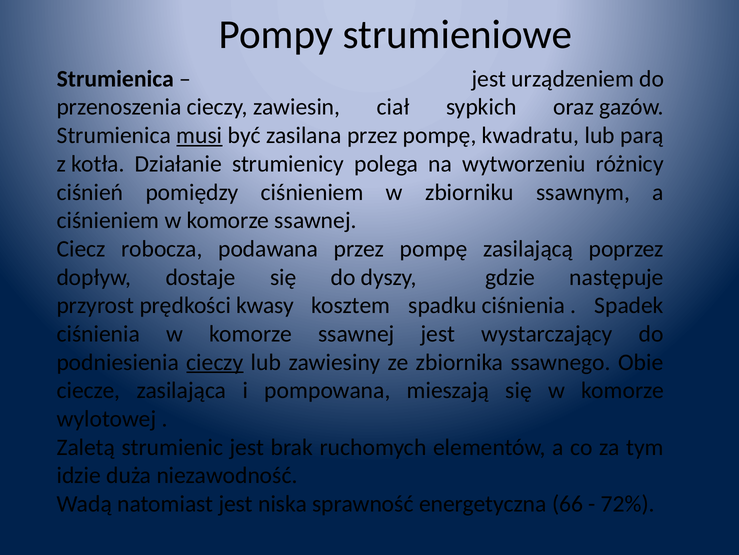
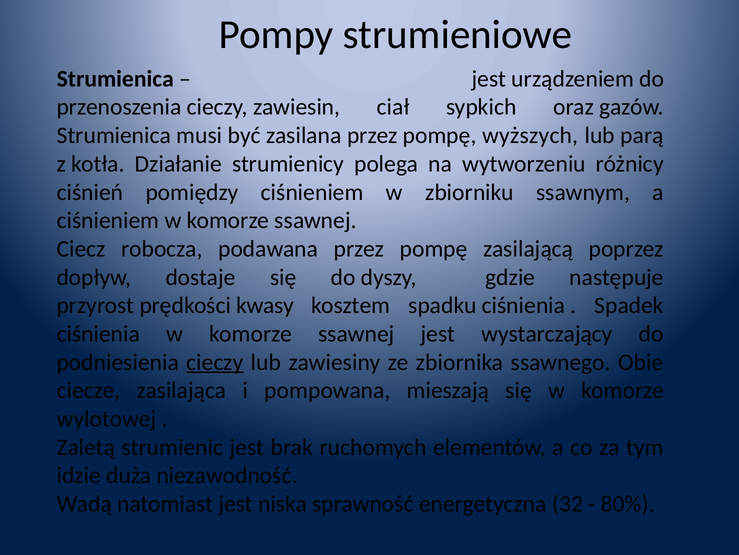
musi underline: present -> none
kwadratu: kwadratu -> wyższych
66: 66 -> 32
72%: 72% -> 80%
